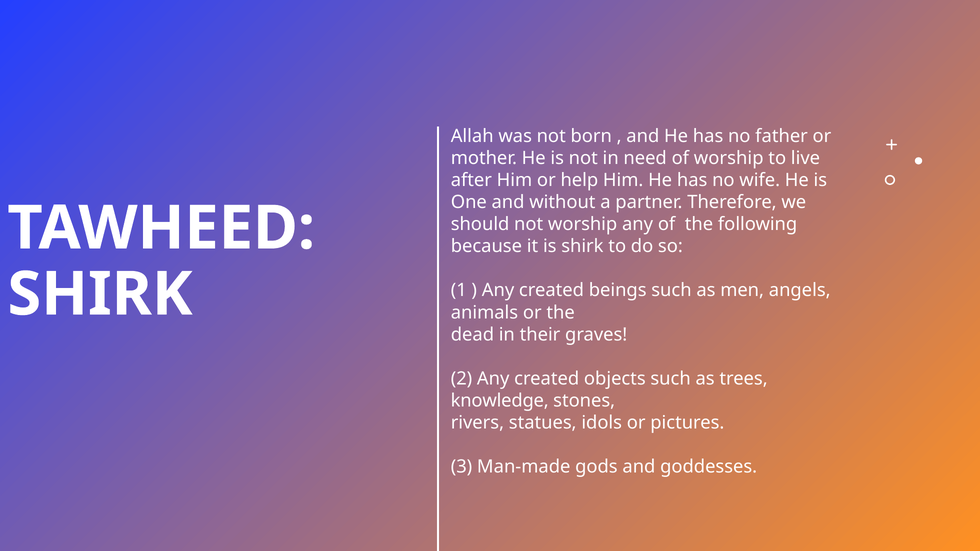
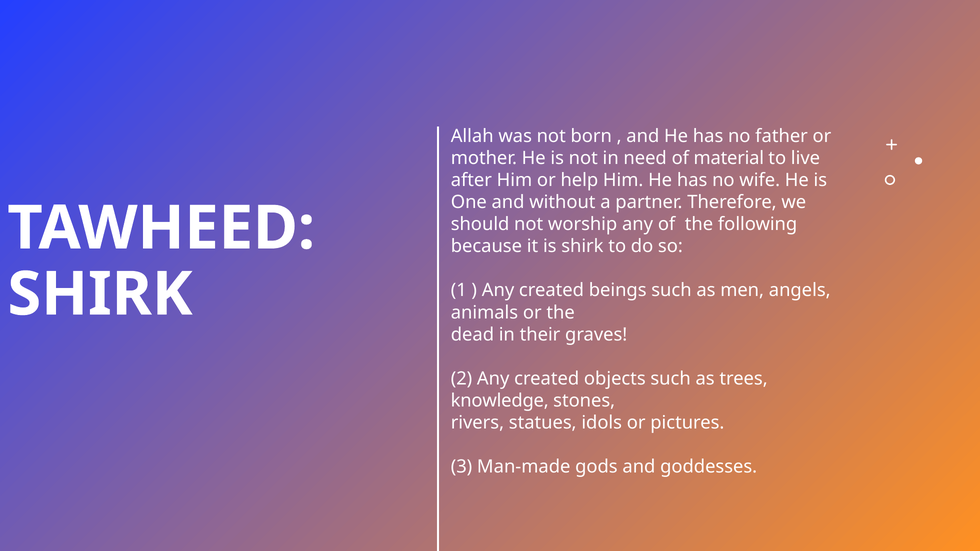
of worship: worship -> material
